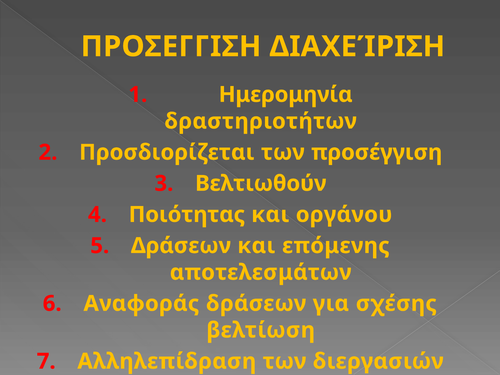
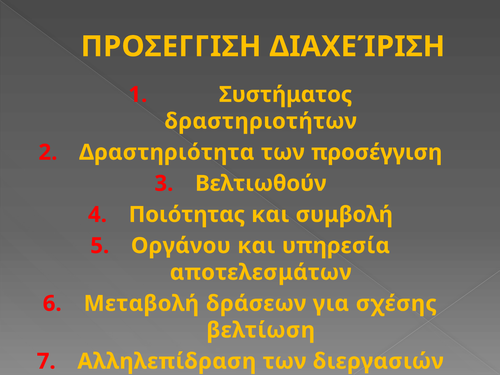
Ημερομηνία: Ημερομηνία -> Συστήματος
Προσδιορίζεται: Προσδιορίζεται -> Δραστηριότητα
οργάνου: οργάνου -> συμβολή
Δράσεων at (181, 246): Δράσεων -> Οργάνου
επόμενης: επόμενης -> υπηρεσία
Αναφοράς: Αναφοράς -> Μεταβολή
